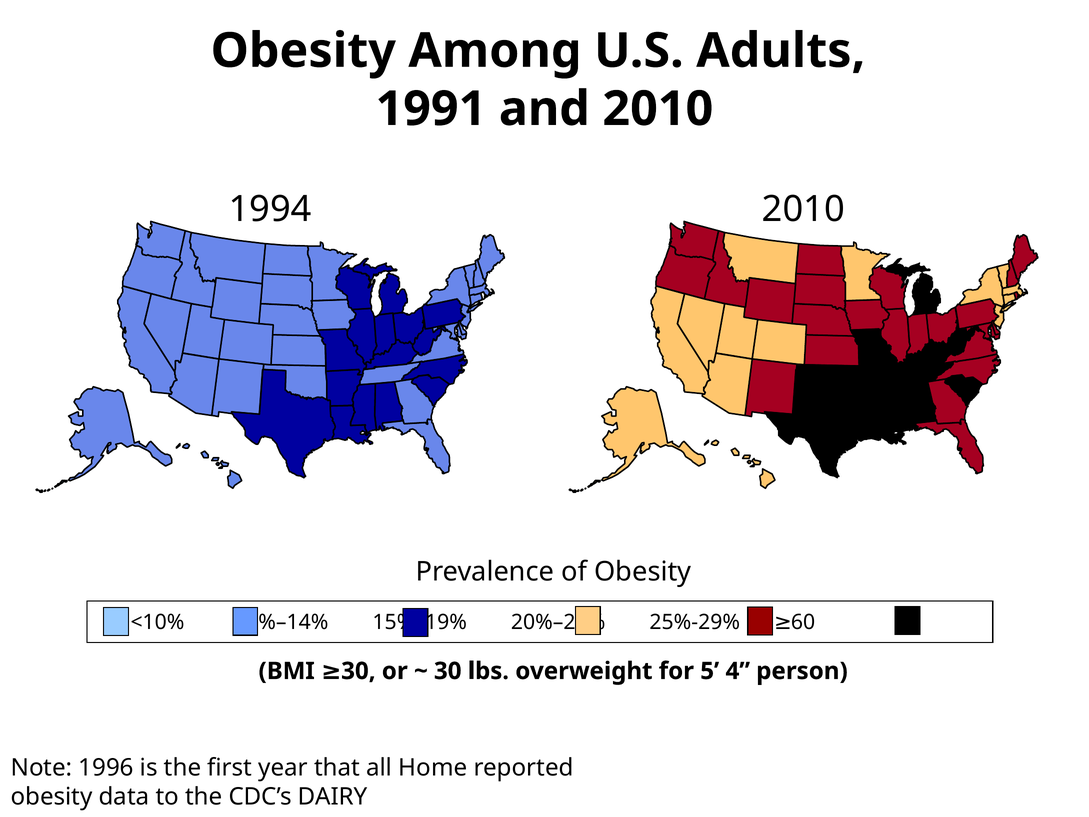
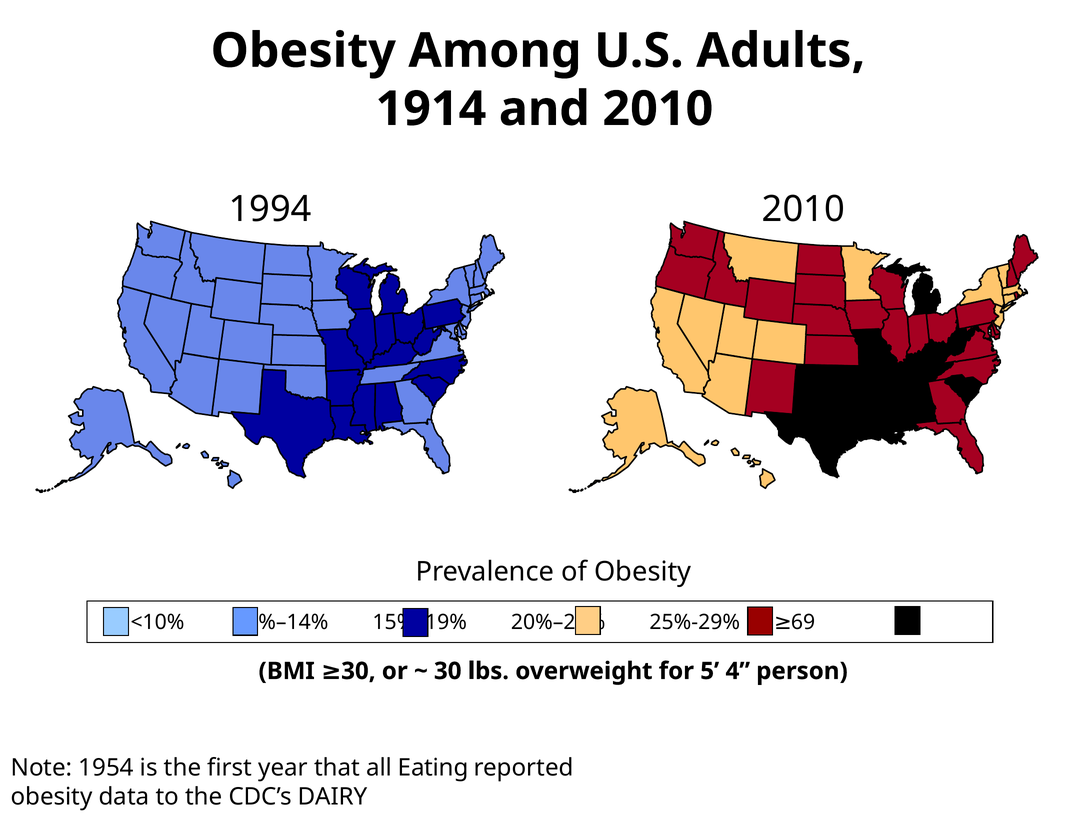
1991: 1991 -> 1914
60: 60 -> 69
1996: 1996 -> 1954
Home: Home -> Eating
